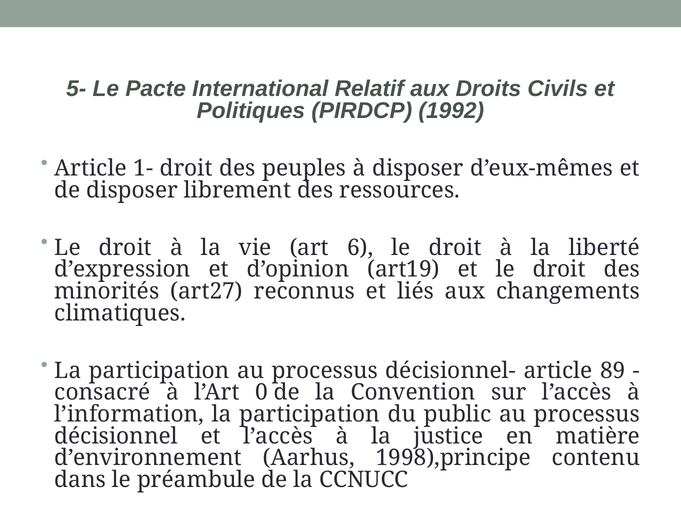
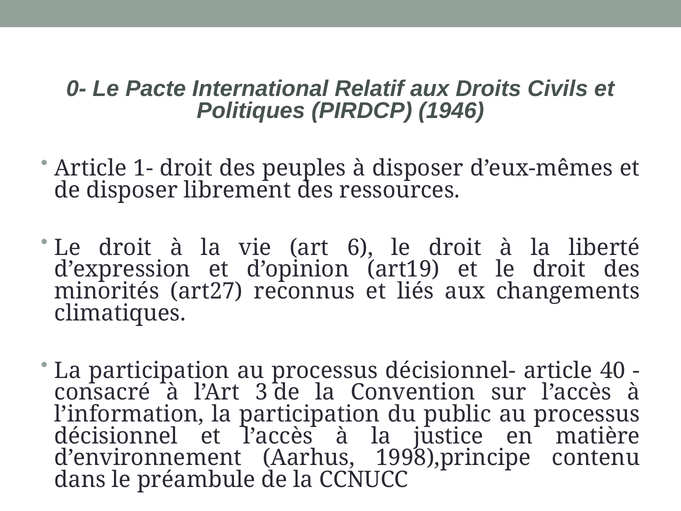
5-: 5- -> 0-
1992: 1992 -> 1946
89: 89 -> 40
0: 0 -> 3
